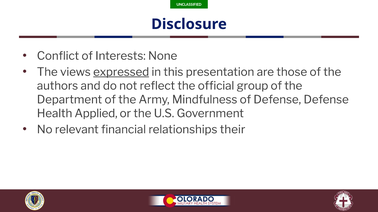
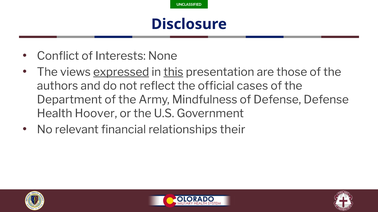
this underline: none -> present
group: group -> cases
Applied: Applied -> Hoover
